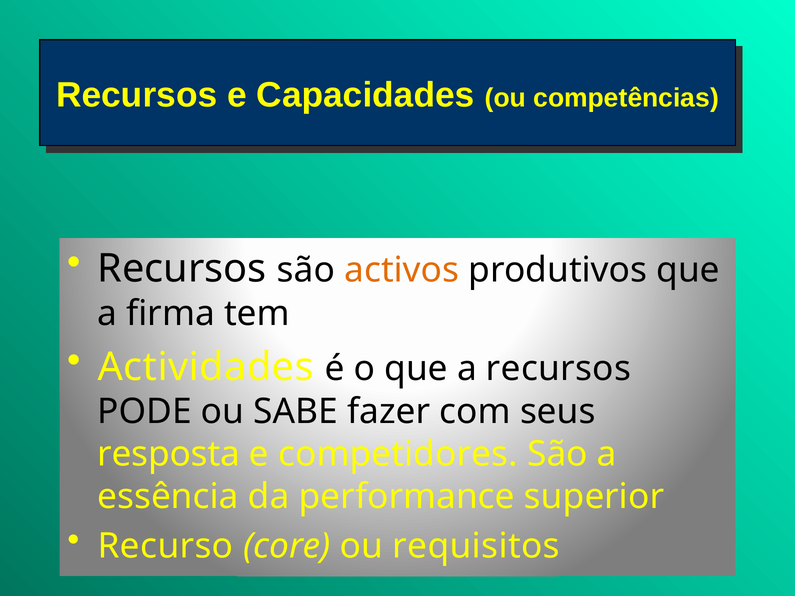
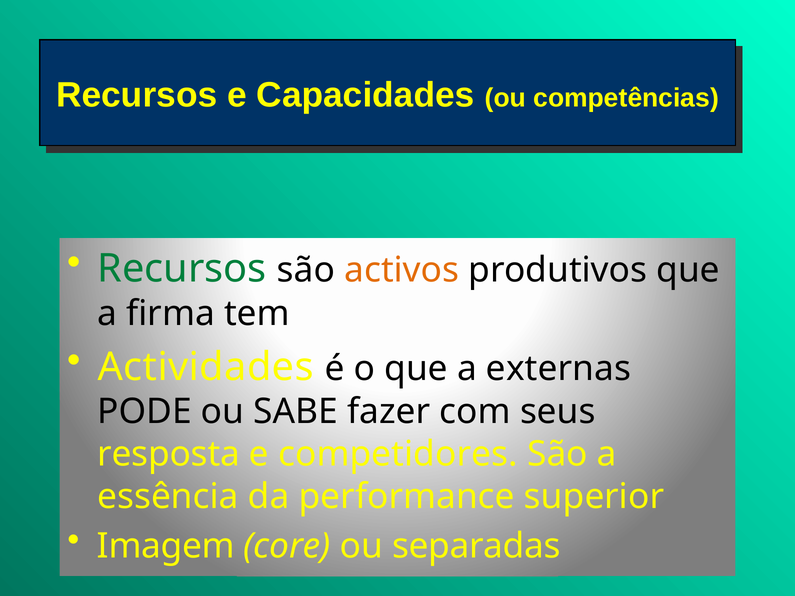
Recursos at (182, 269) colour: black -> green
a recursos: recursos -> externas
Recurso: Recurso -> Imagem
requisitos: requisitos -> separadas
